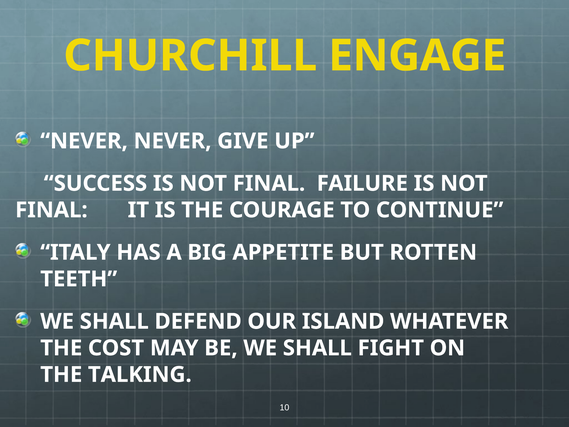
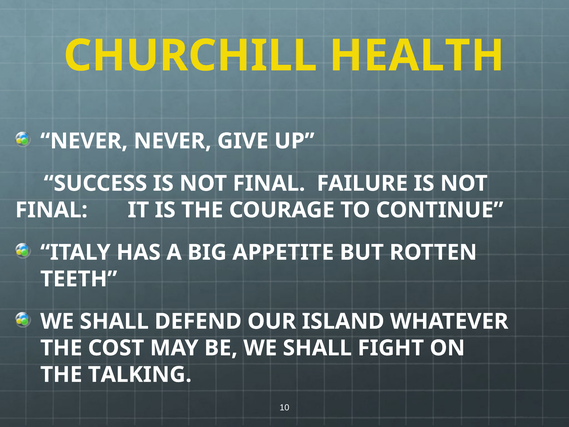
ENGAGE: ENGAGE -> HEALTH
